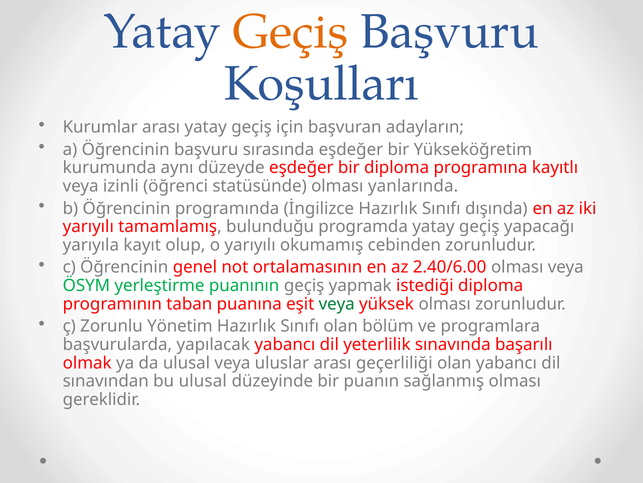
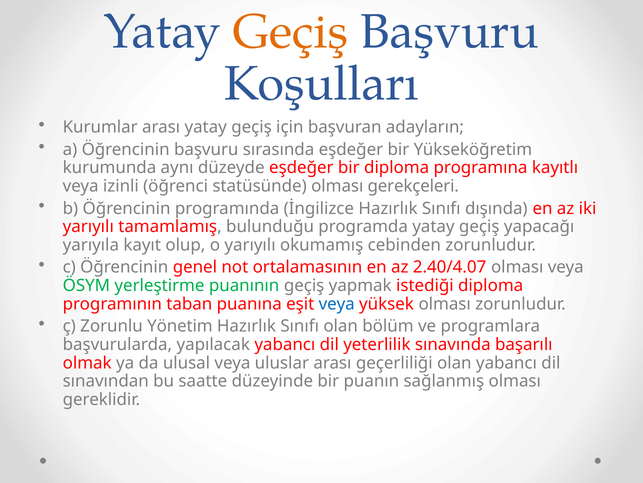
yanlarında: yanlarında -> gerekçeleri
2.40/6.00: 2.40/6.00 -> 2.40/4.07
veya at (337, 304) colour: green -> blue
bu ulusal: ulusal -> saatte
